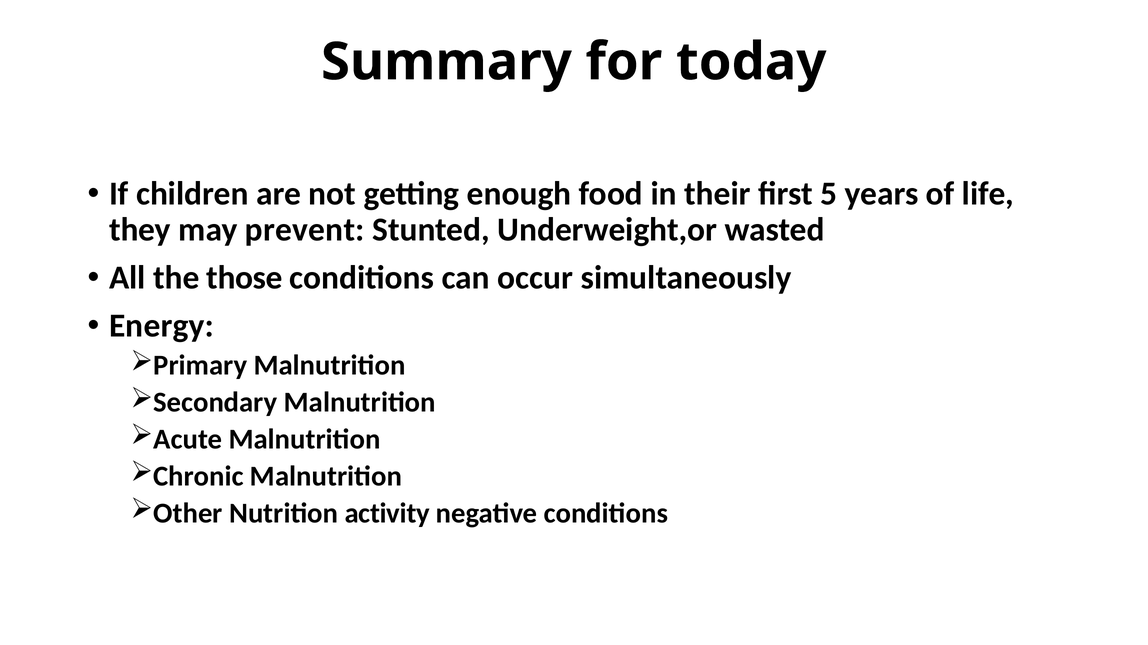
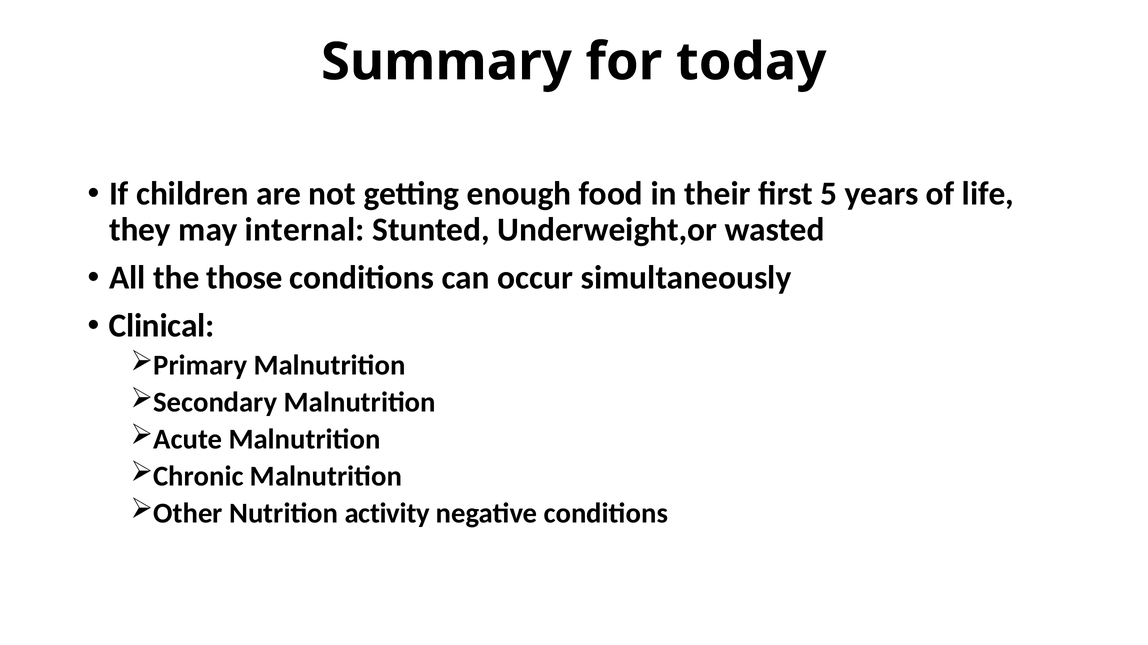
prevent: prevent -> internal
Energy: Energy -> Clinical
